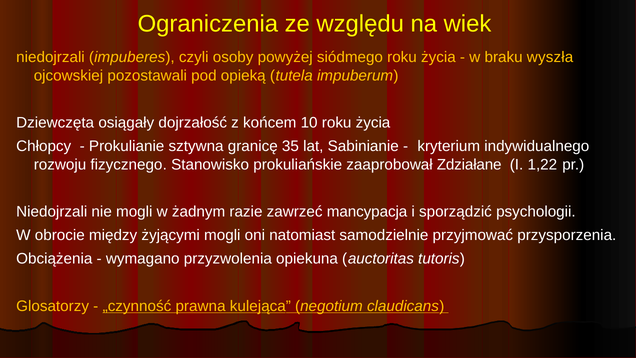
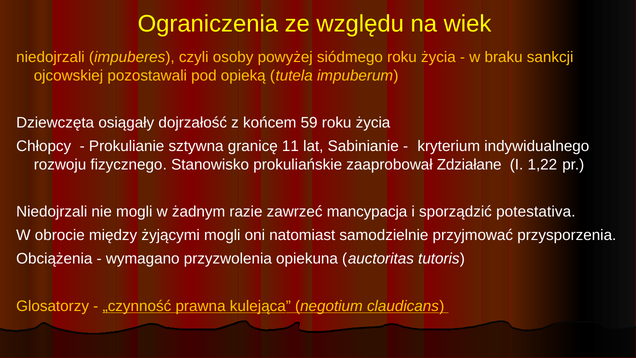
wyszła: wyszła -> sankcji
10: 10 -> 59
35: 35 -> 11
psychologii: psychologii -> potestativa
